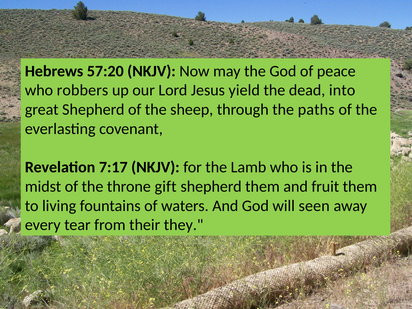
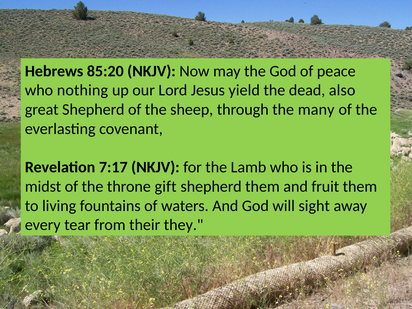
57:20: 57:20 -> 85:20
robbers: robbers -> nothing
into: into -> also
paths: paths -> many
seen: seen -> sight
